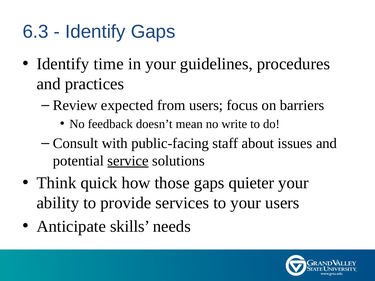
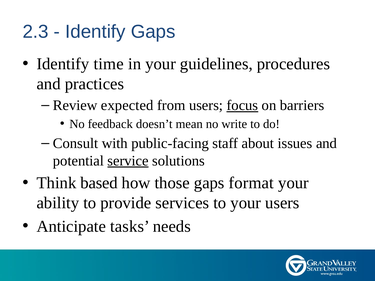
6.3: 6.3 -> 2.3
focus underline: none -> present
quick: quick -> based
quieter: quieter -> format
skills: skills -> tasks
